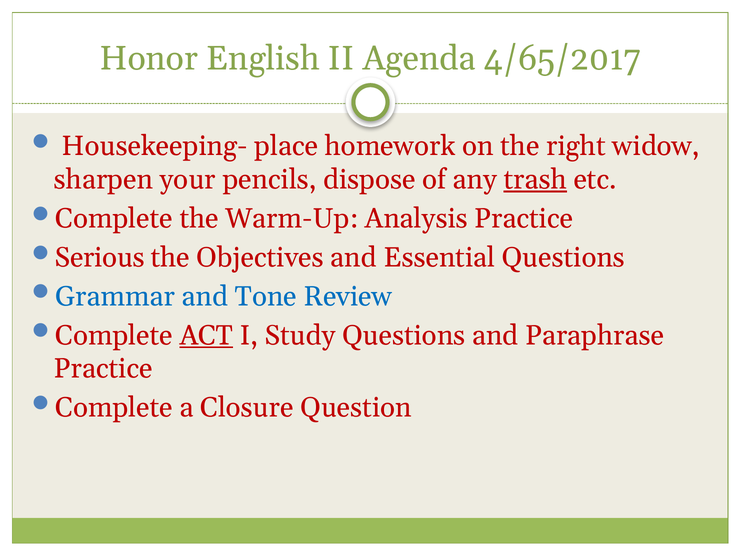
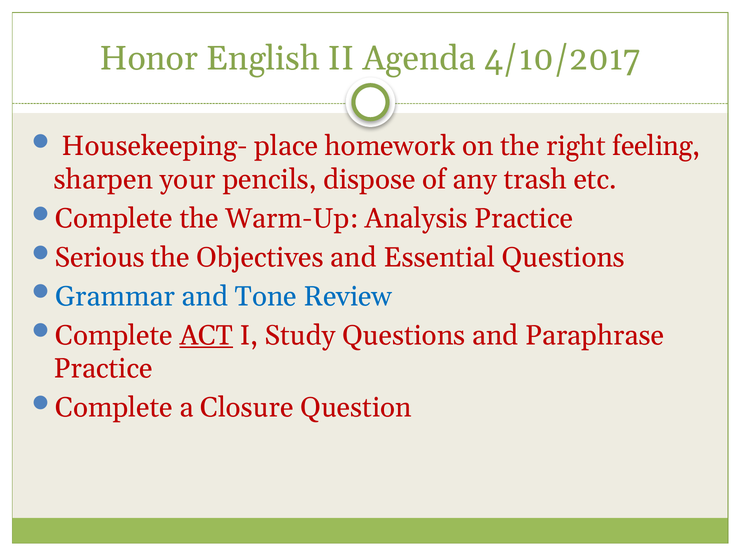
4/65/2017: 4/65/2017 -> 4/10/2017
widow: widow -> feeling
trash underline: present -> none
